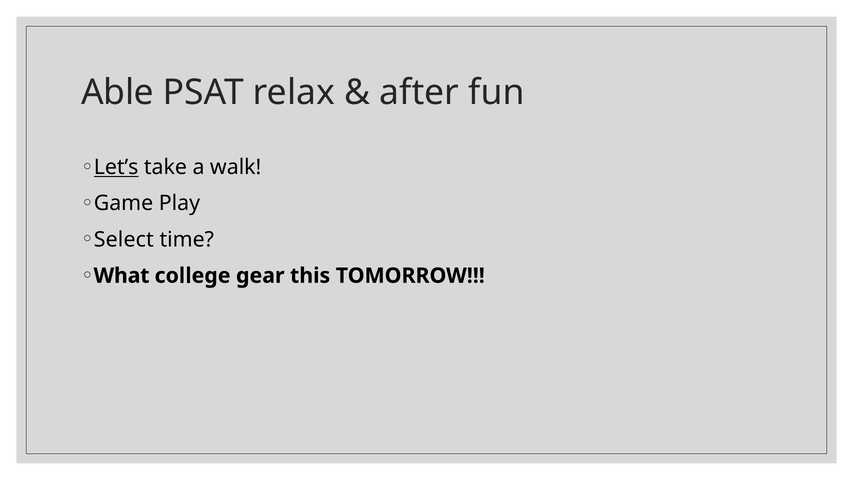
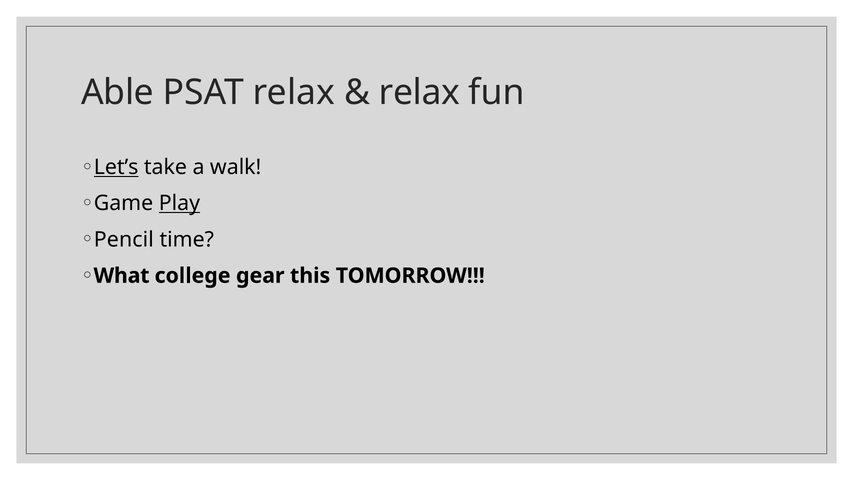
after at (419, 93): after -> relax
Play underline: none -> present
Select: Select -> Pencil
